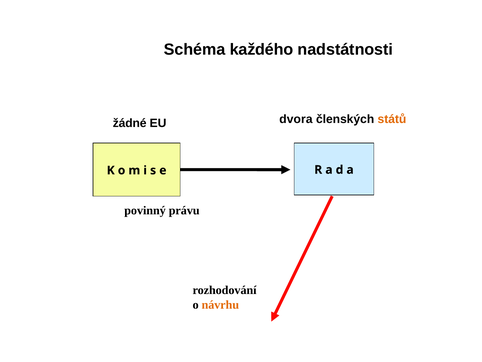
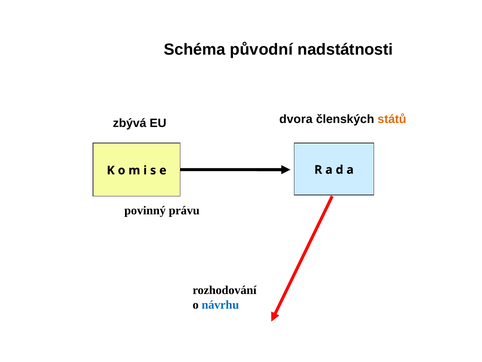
každého: každého -> původní
žádné: žádné -> zbývá
návrhu colour: orange -> blue
